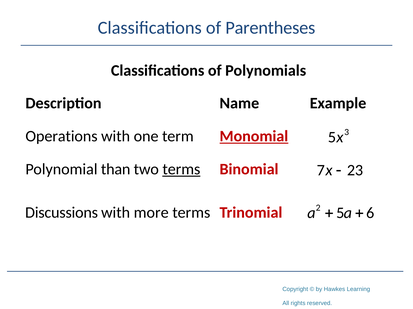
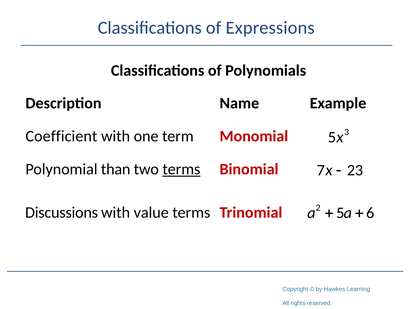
Parentheses: Parentheses -> Expressions
Operations: Operations -> Coefficient
Monomial underline: present -> none
more: more -> value
